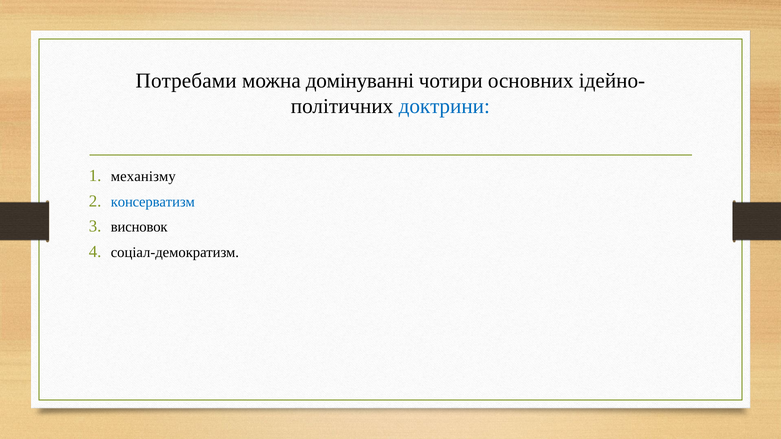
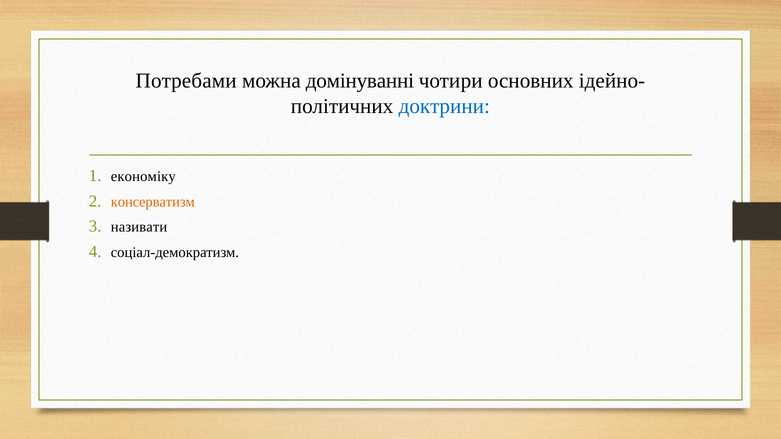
механізму: механізму -> економіку
консерватизм colour: blue -> orange
висновок: висновок -> називати
